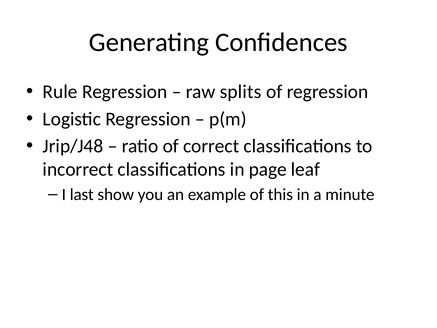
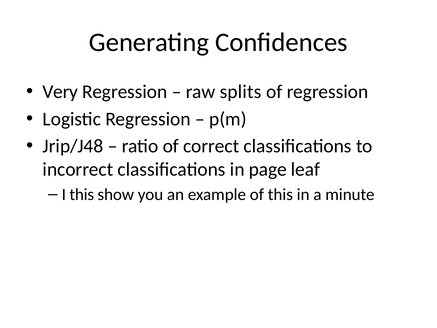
Rule: Rule -> Very
I last: last -> this
